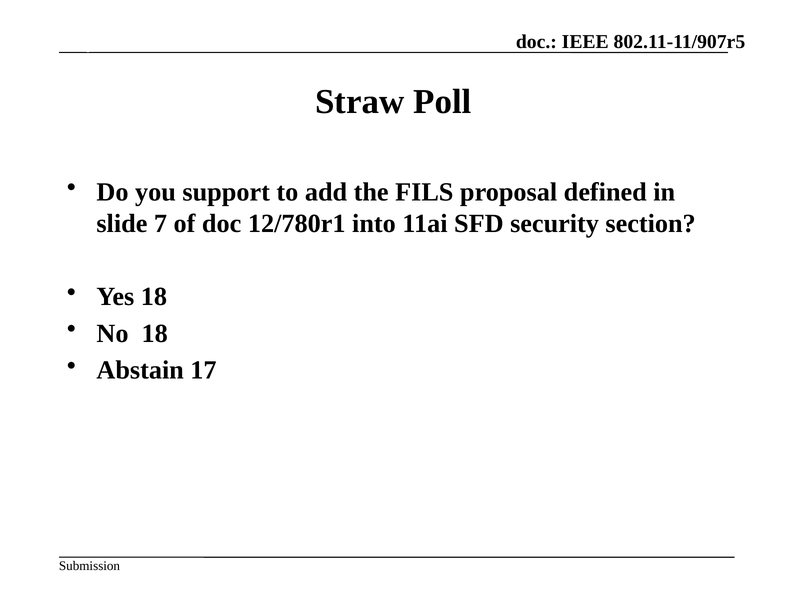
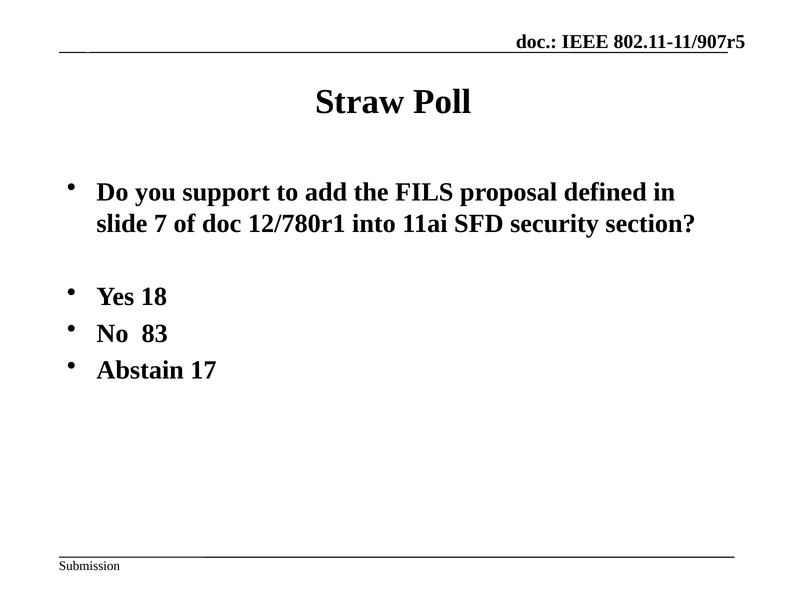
No 18: 18 -> 83
